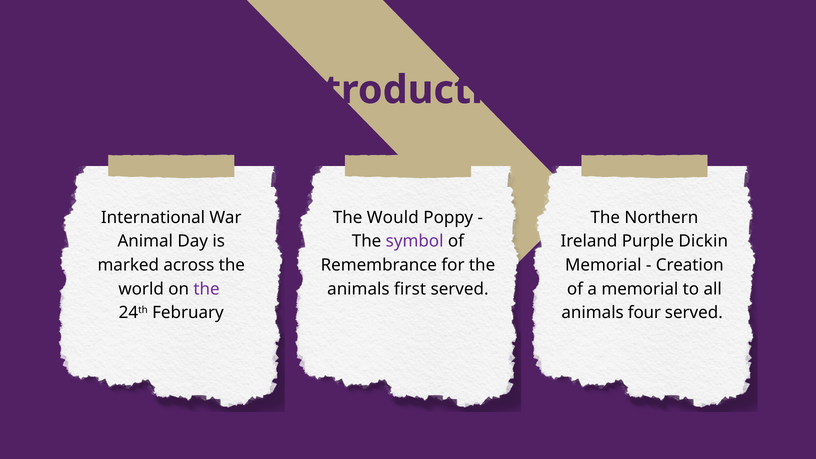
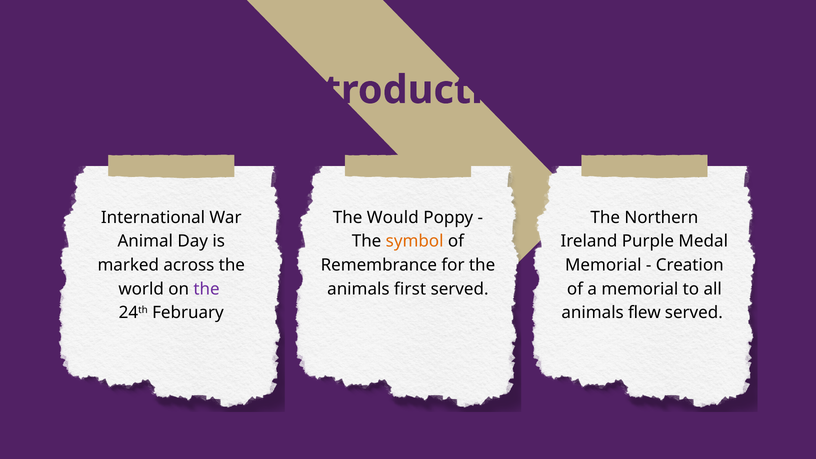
symbol colour: purple -> orange
Dickin: Dickin -> Medal
four: four -> flew
